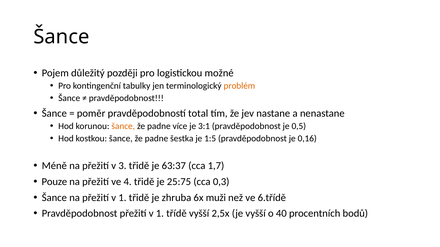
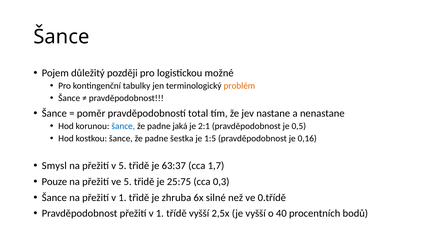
šance at (123, 126) colour: orange -> blue
více: více -> jaká
3:1: 3:1 -> 2:1
Méně: Méně -> Smysl
v 3: 3 -> 5
ve 4: 4 -> 5
muži: muži -> silné
6.třídě: 6.třídě -> 0.třídě
